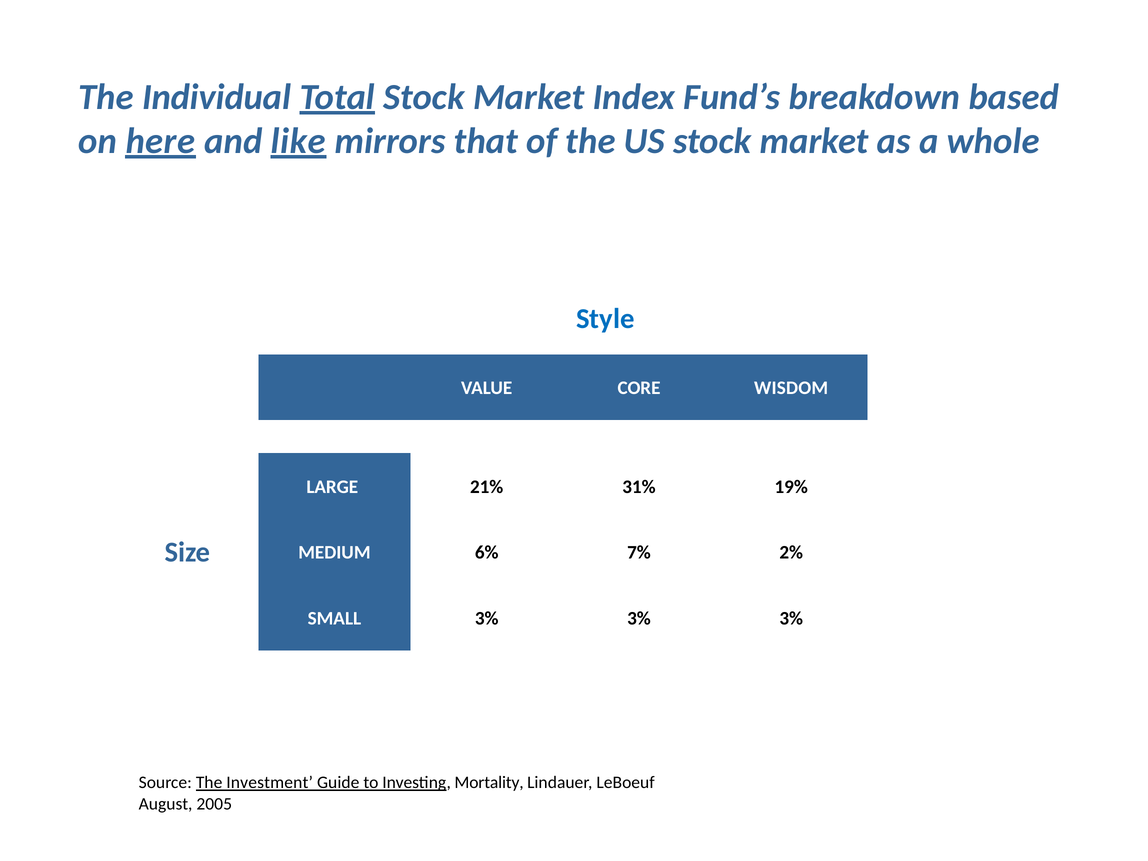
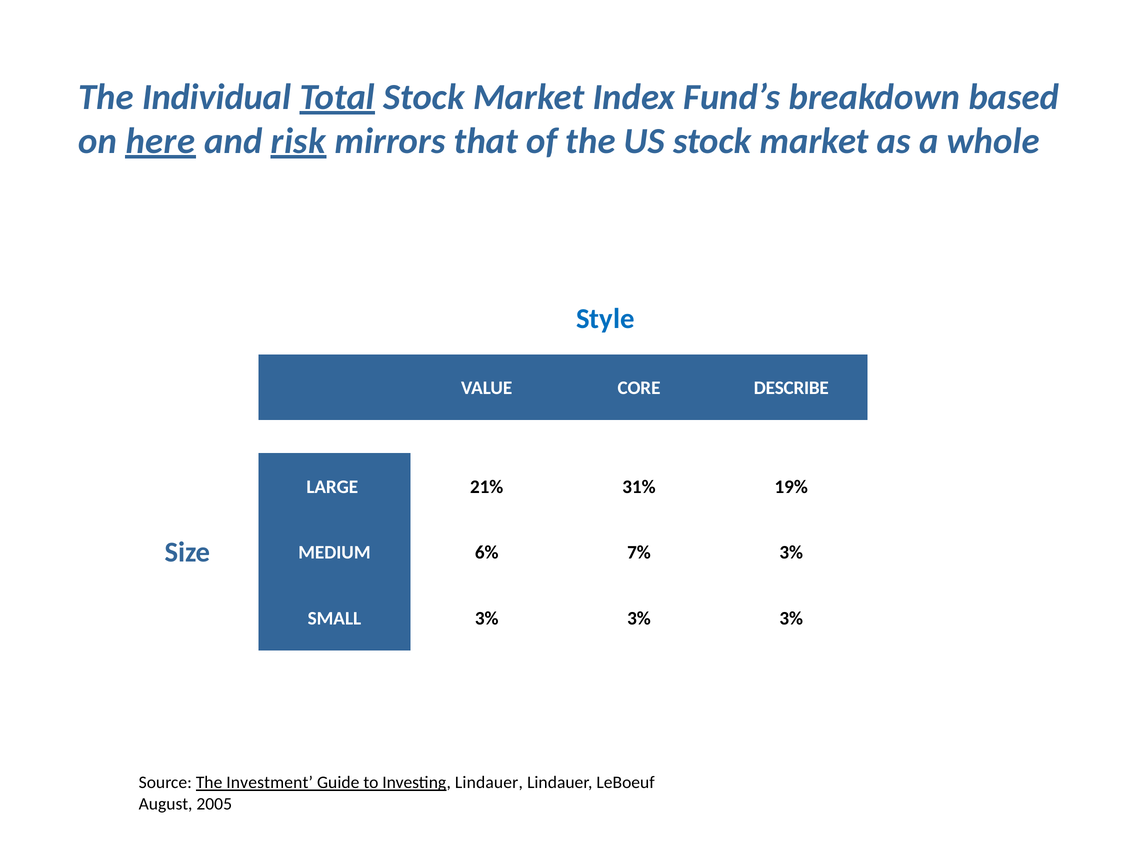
like: like -> risk
WISDOM: WISDOM -> DESCRIBE
7% 2%: 2% -> 3%
Investing Mortality: Mortality -> Lindauer
